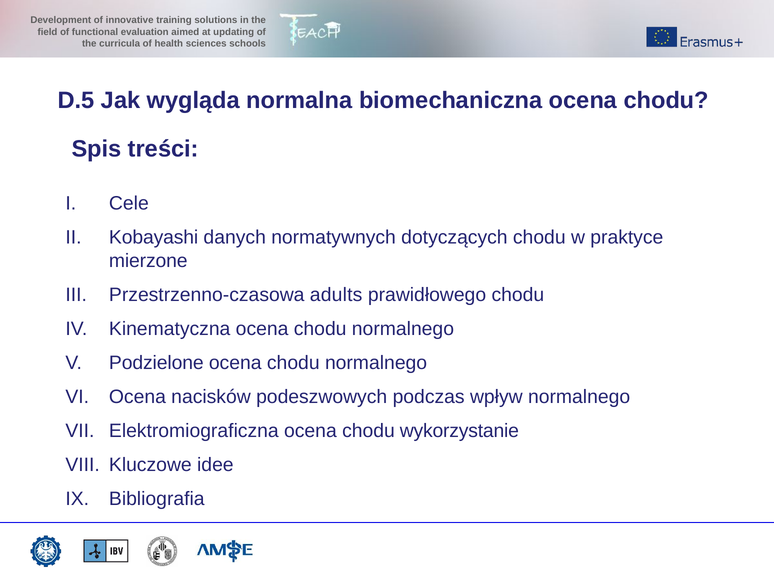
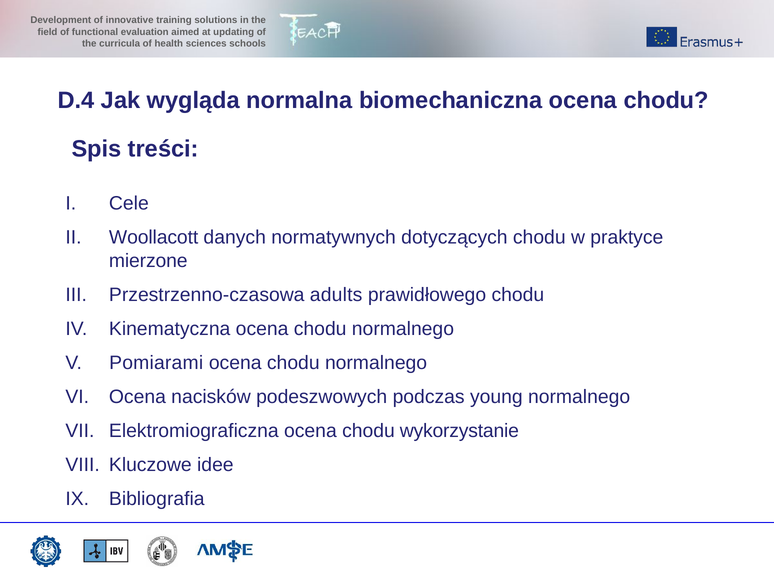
D.5: D.5 -> D.4
Kobayashi: Kobayashi -> Woollacott
Podzielone: Podzielone -> Pomiarami
wpływ: wpływ -> young
